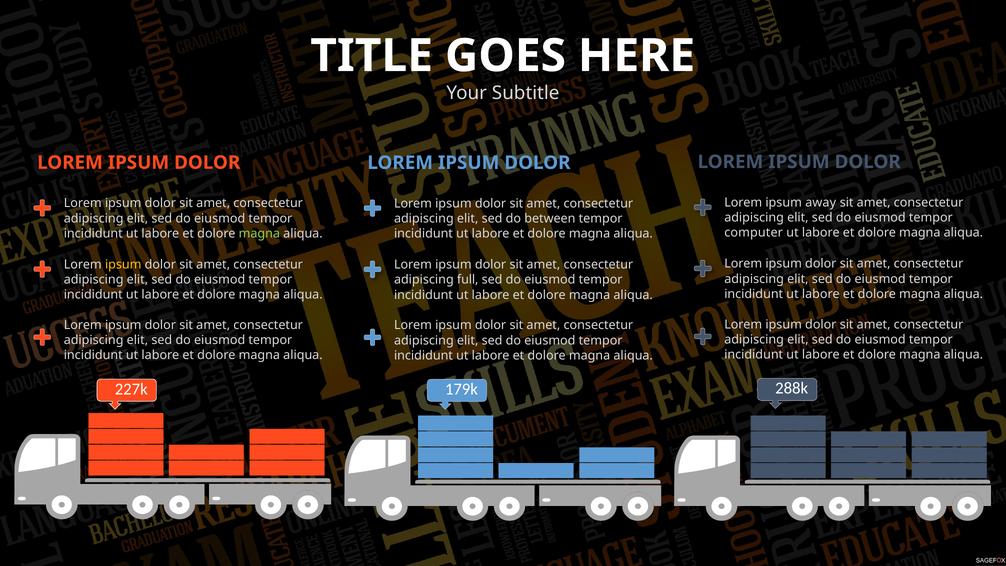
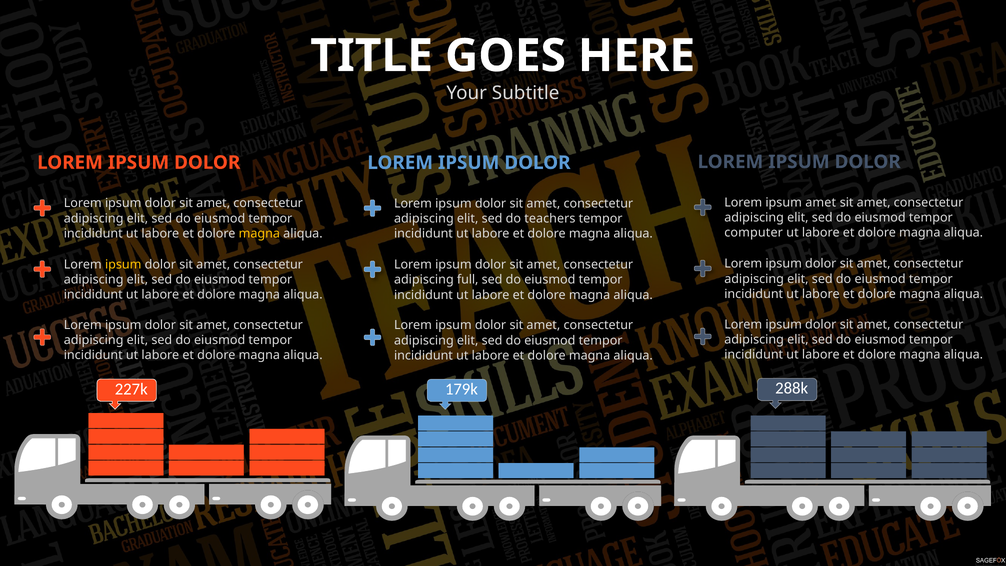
ipsum away: away -> amet
between: between -> teachers
magna at (259, 233) colour: light green -> yellow
